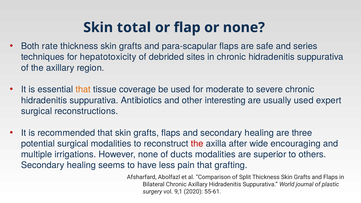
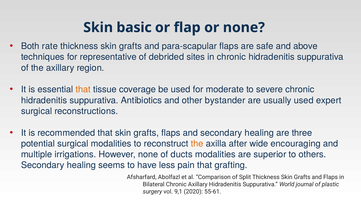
total: total -> basic
series: series -> above
hepatotoxicity: hepatotoxicity -> representative
interesting: interesting -> bystander
the at (197, 144) colour: red -> orange
